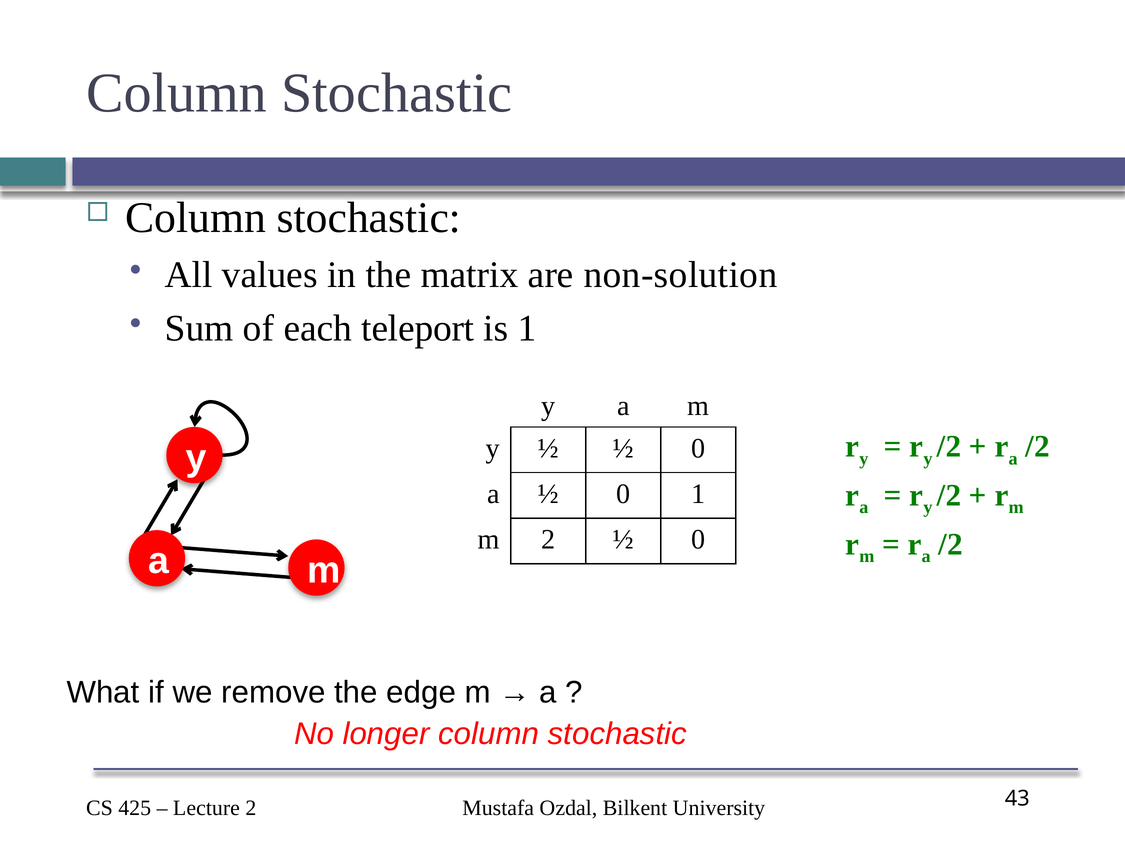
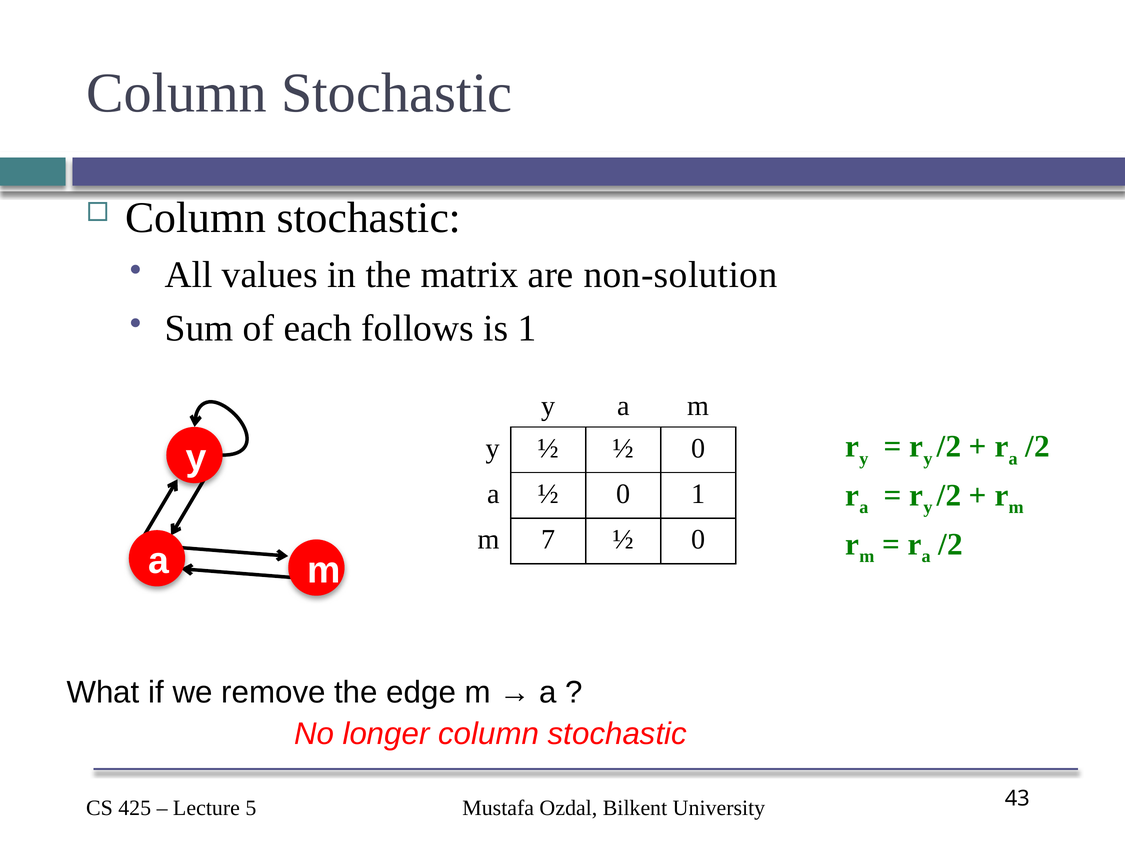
teleport: teleport -> follows
m 2: 2 -> 7
2 at (251, 808): 2 -> 5
